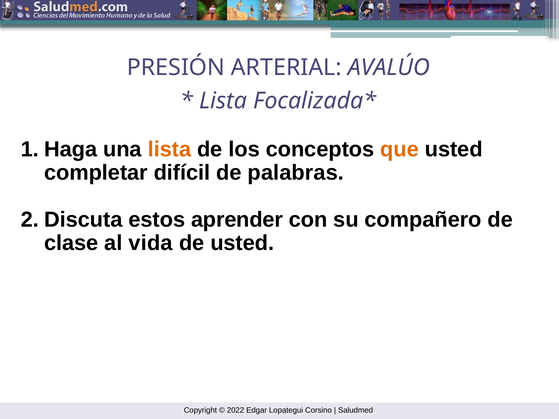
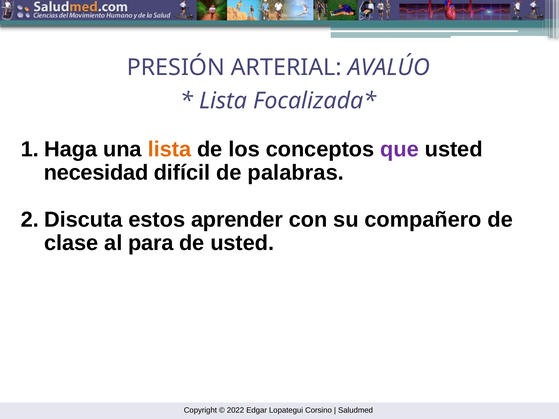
que colour: orange -> purple
completar: completar -> necesidad
vida: vida -> para
